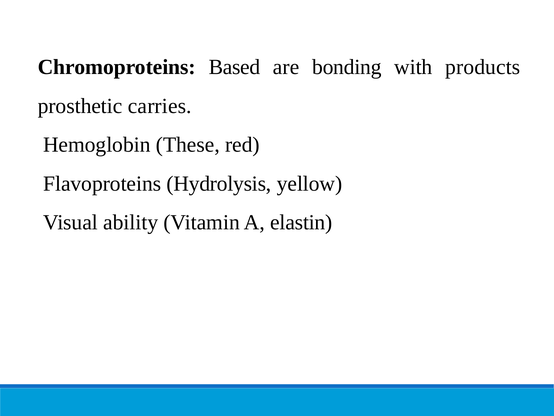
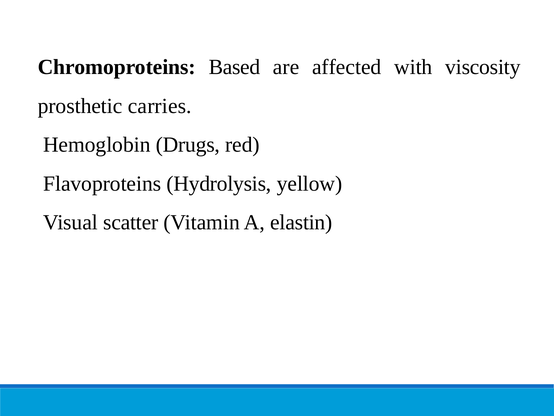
bonding: bonding -> affected
products: products -> viscosity
These: These -> Drugs
ability: ability -> scatter
